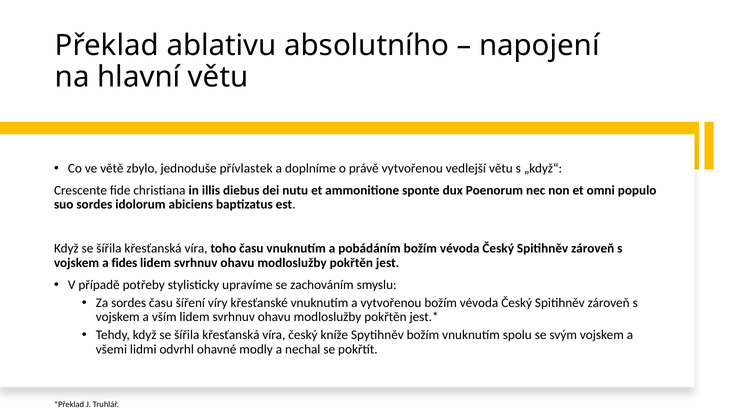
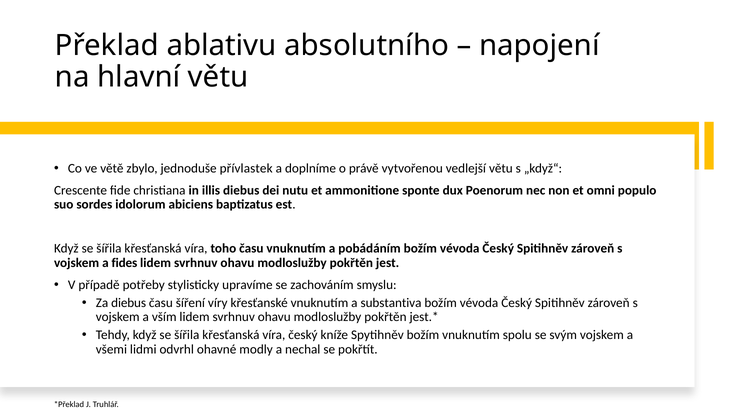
Za sordes: sordes -> diebus
a vytvořenou: vytvořenou -> substantiva
